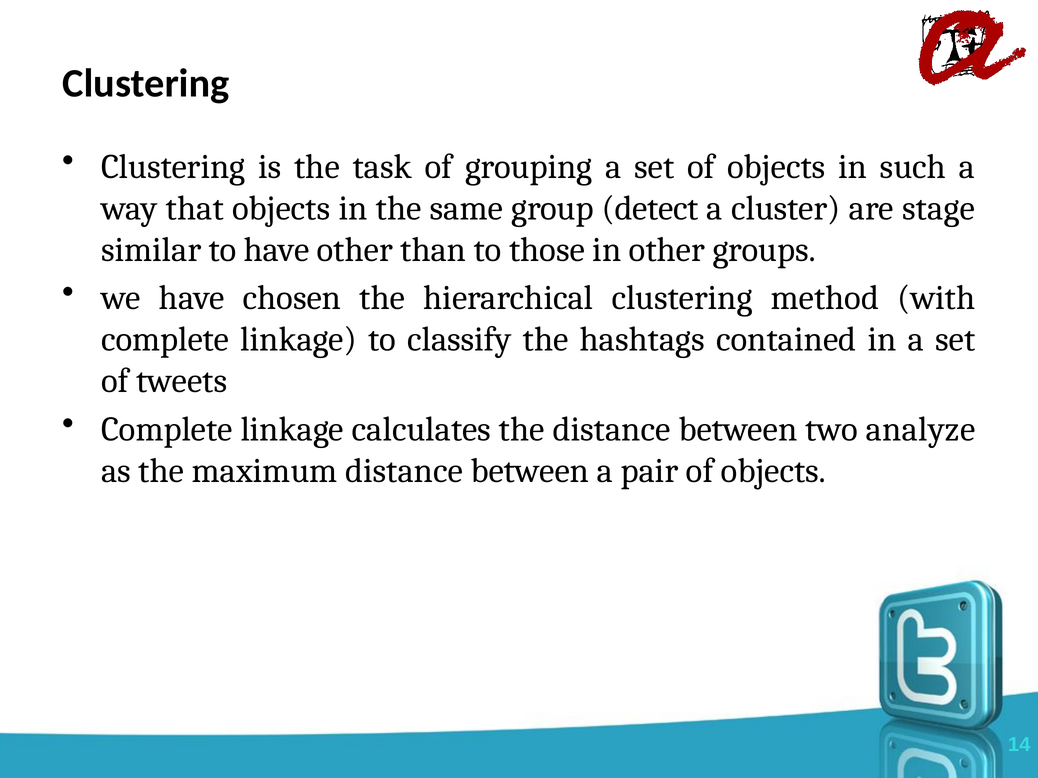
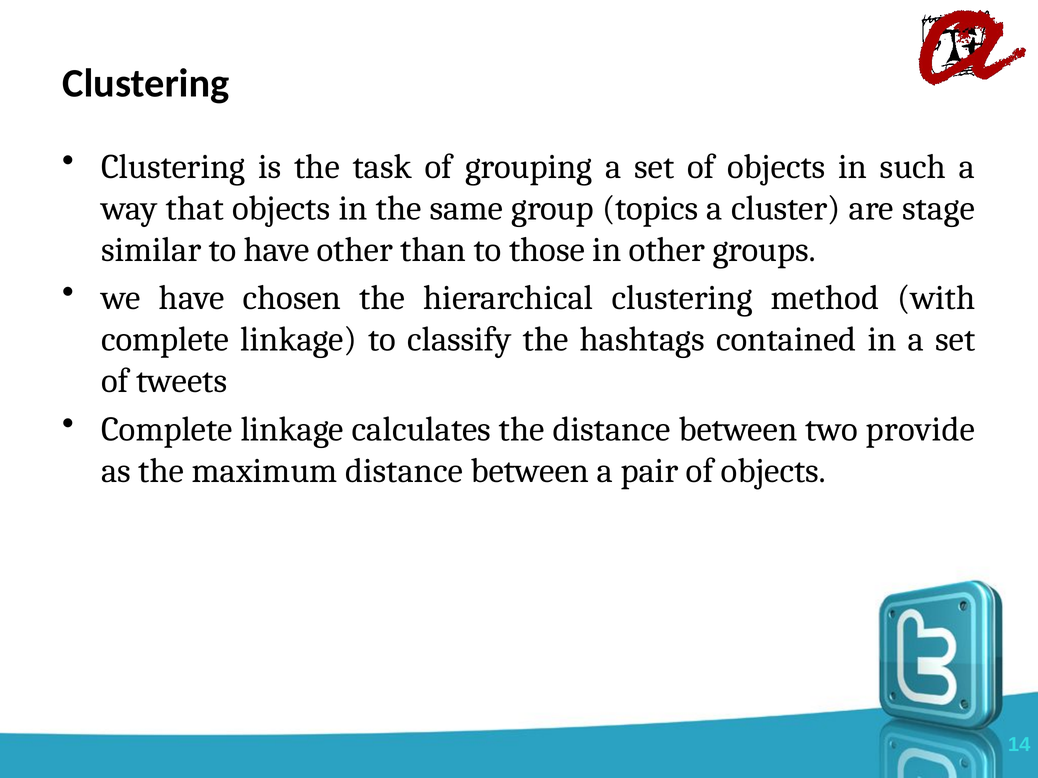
detect: detect -> topics
analyze: analyze -> provide
